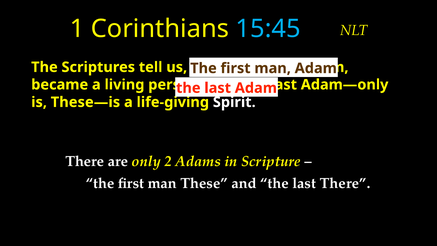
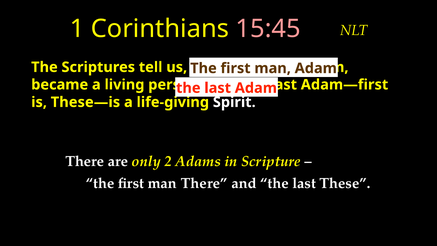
15:45 colour: light blue -> pink
Adam—only: Adam—only -> Adam—first
man These: These -> There
last There: There -> These
